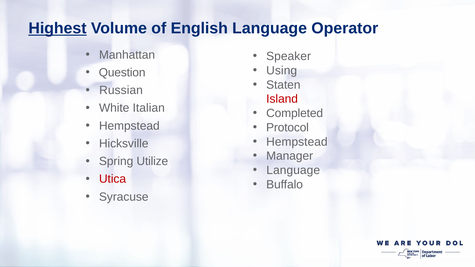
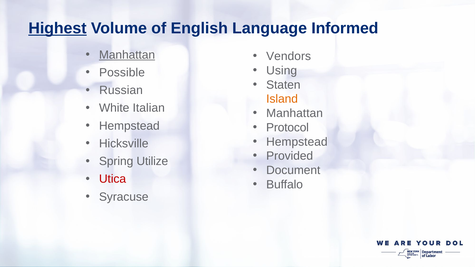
Operator: Operator -> Informed
Manhattan at (127, 55) underline: none -> present
Speaker: Speaker -> Vendors
Question: Question -> Possible
Island colour: red -> orange
Completed at (295, 113): Completed -> Manhattan
Manager: Manager -> Provided
Language at (293, 170): Language -> Document
